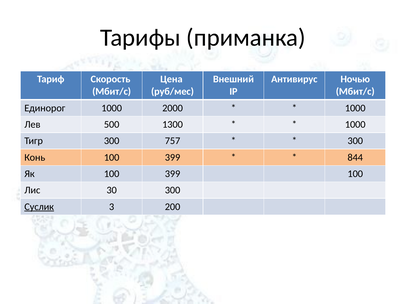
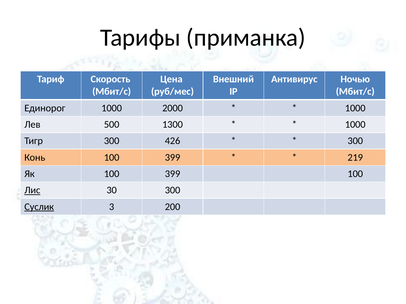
757: 757 -> 426
844: 844 -> 219
Лис underline: none -> present
